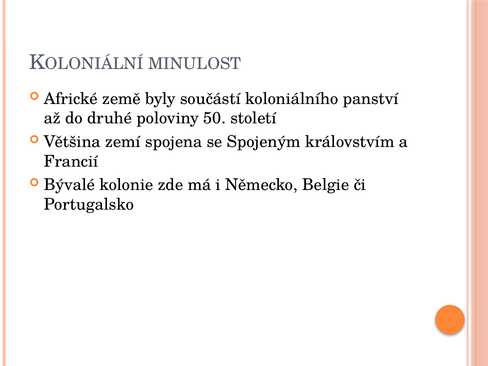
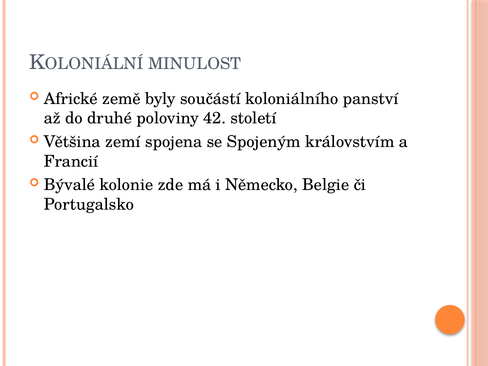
50: 50 -> 42
